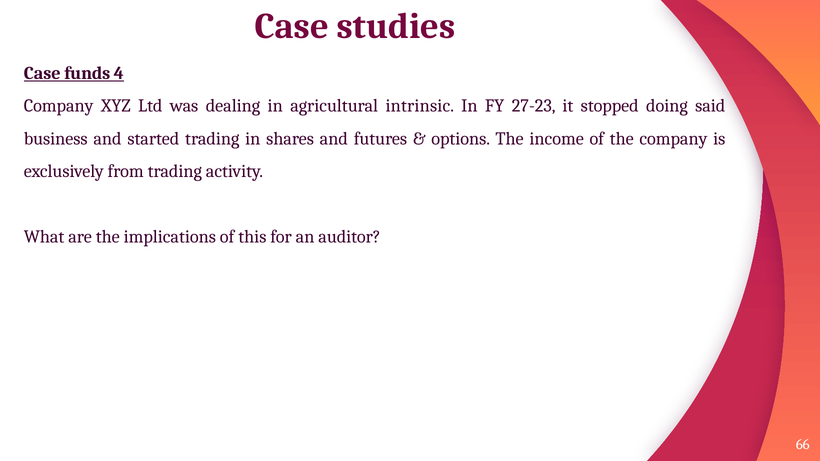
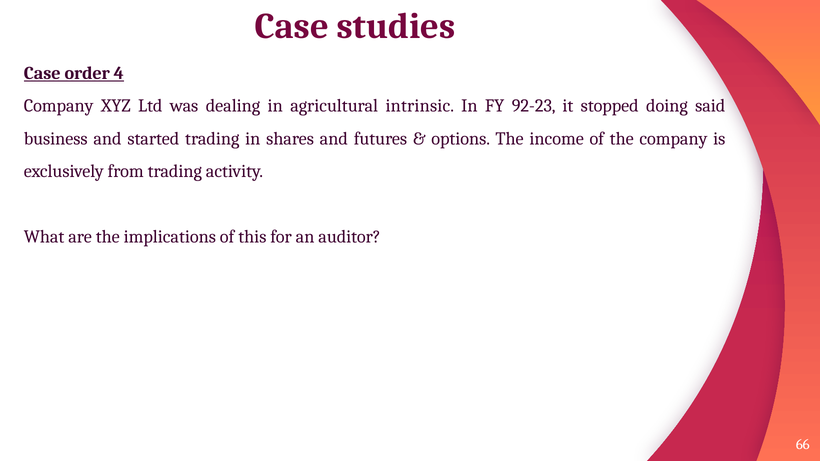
funds: funds -> order
27-23: 27-23 -> 92-23
